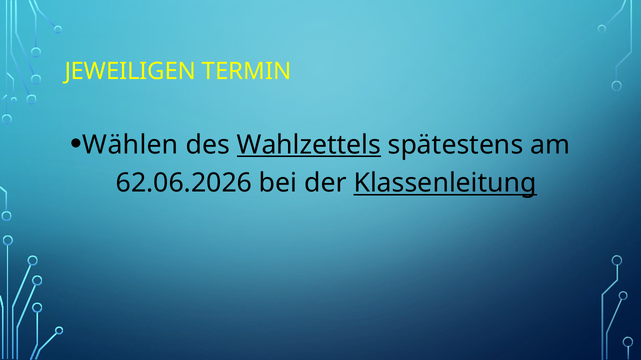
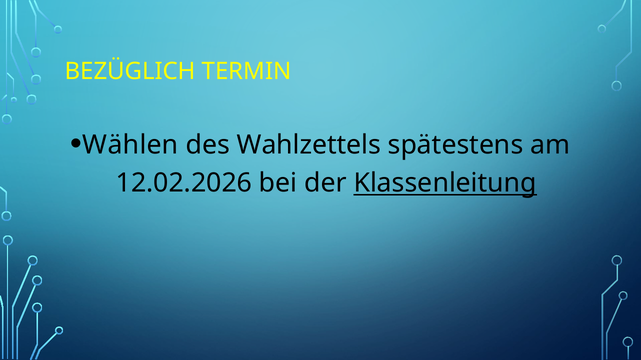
JEWEILIGEN: JEWEILIGEN -> BEZÜGLICH
Wahlzettels underline: present -> none
62.06.2026: 62.06.2026 -> 12.02.2026
